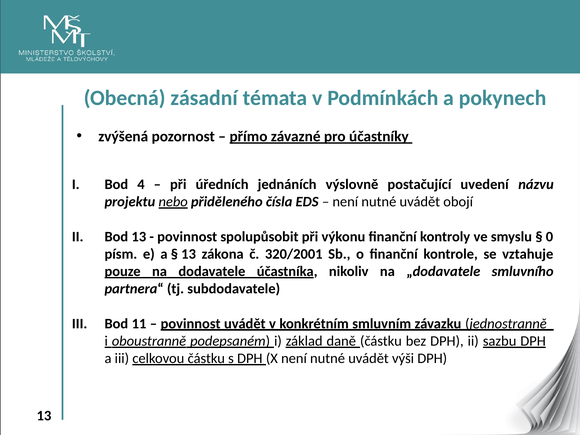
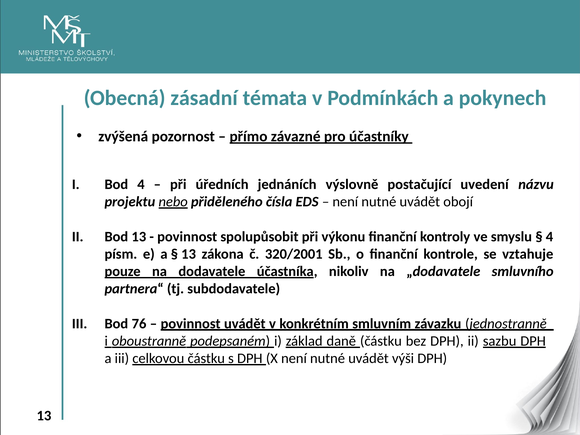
0 at (549, 237): 0 -> 4
11: 11 -> 76
